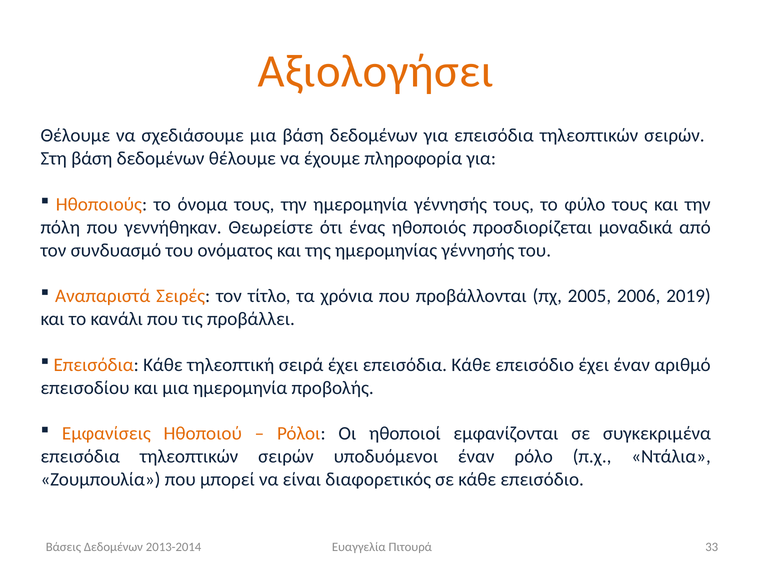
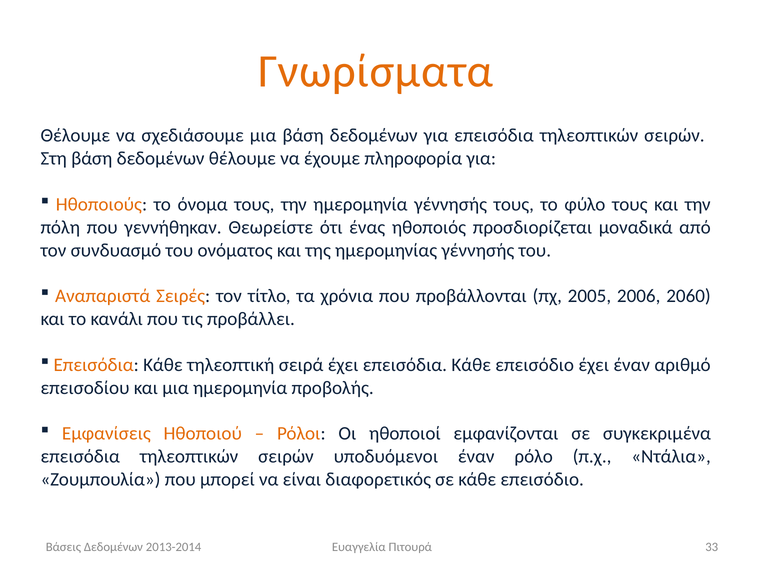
Αξιολογήσει: Αξιολογήσει -> Γνωρίσματα
2019: 2019 -> 2060
